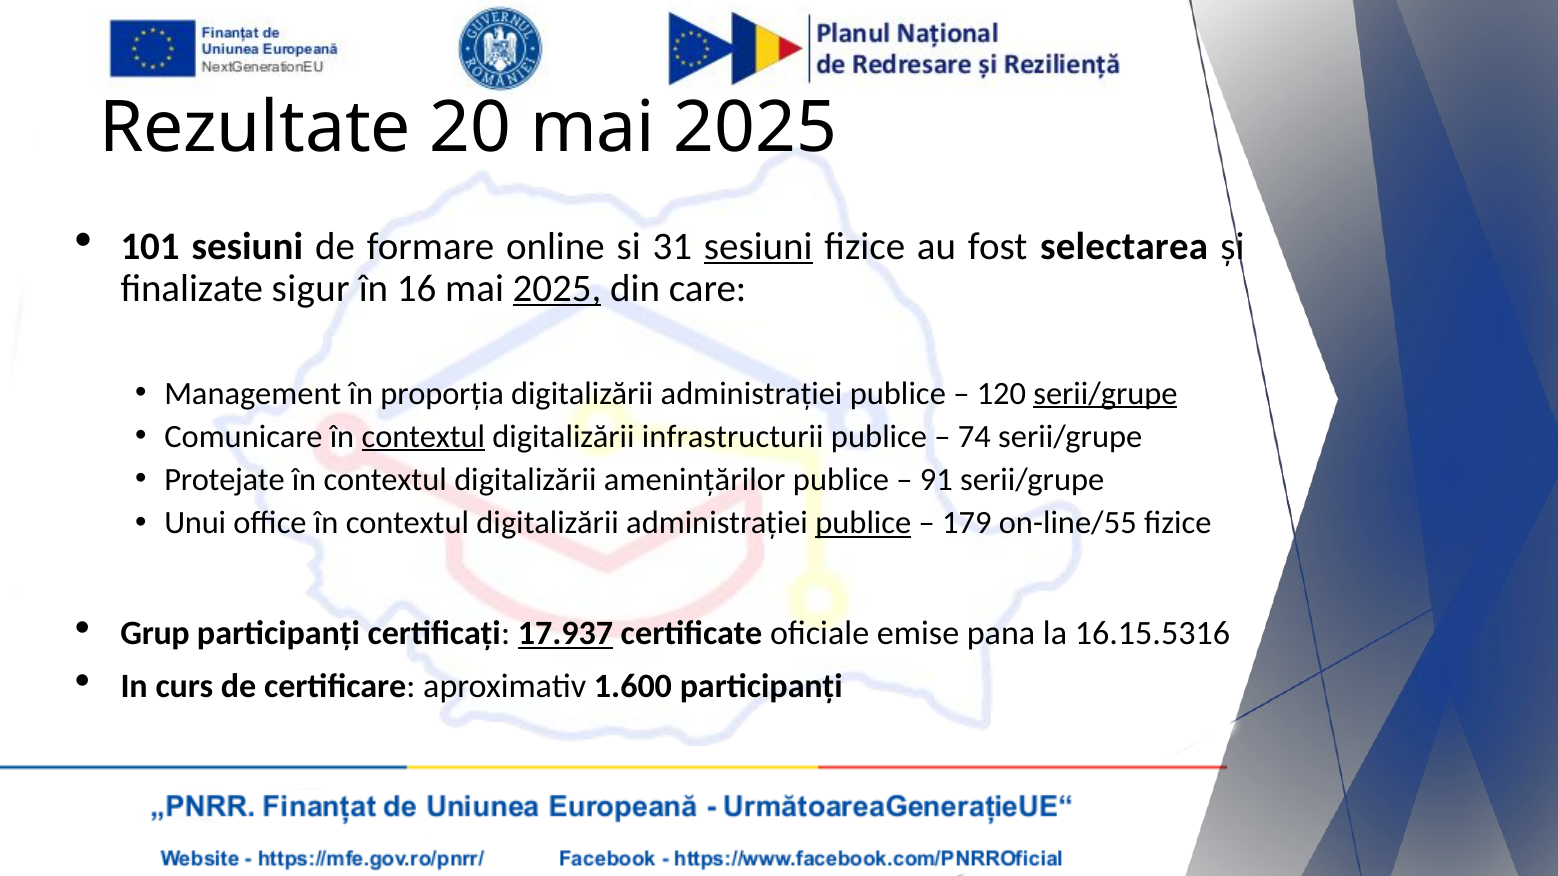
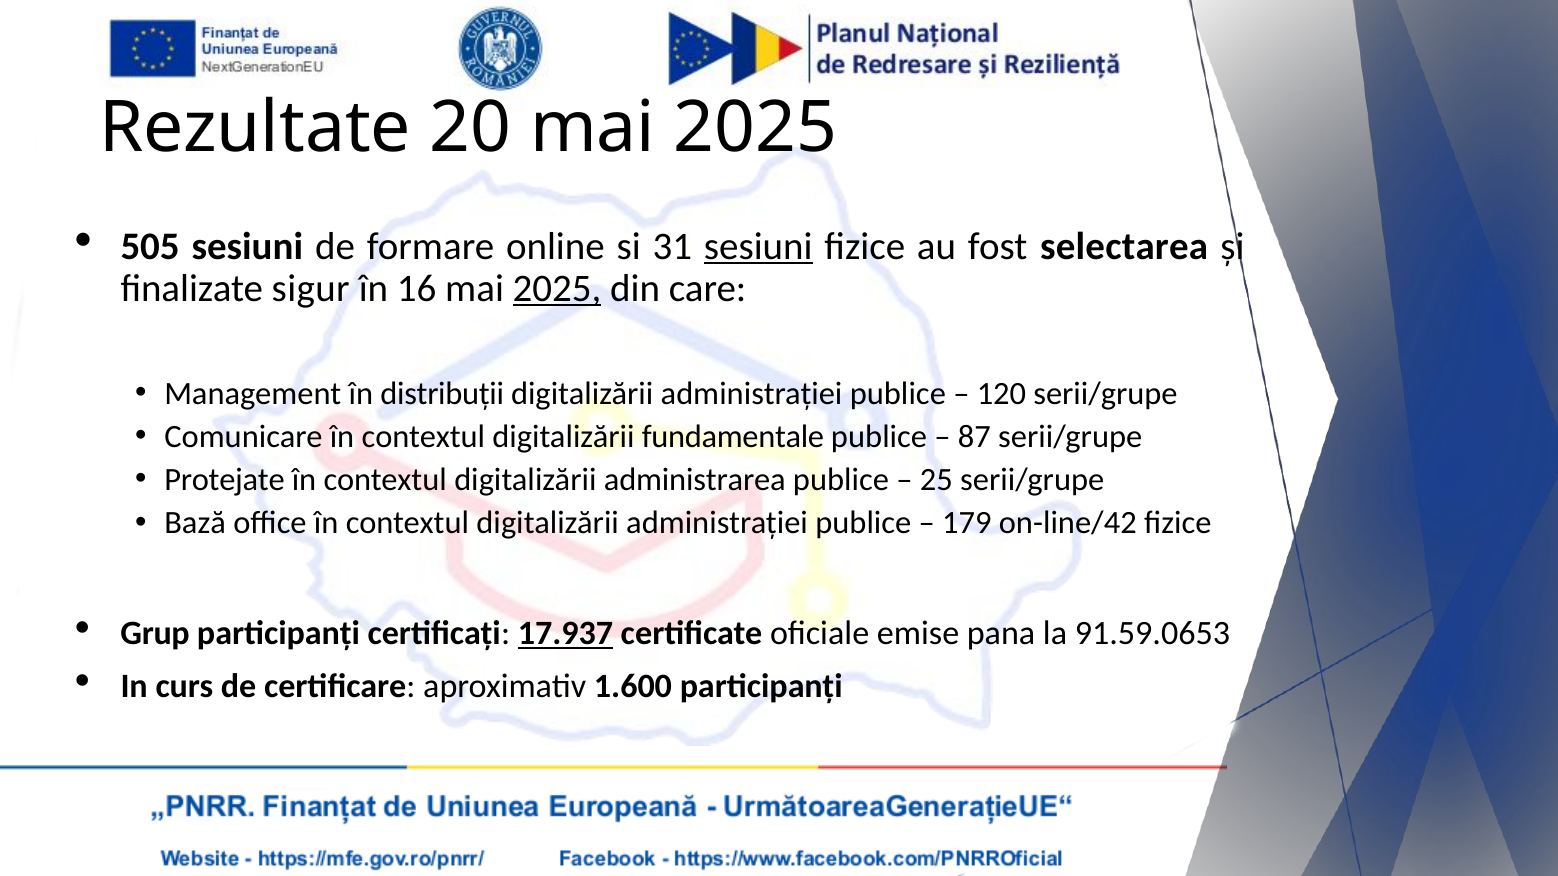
101: 101 -> 505
proporția: proporția -> distribuții
serii/grupe at (1105, 394) underline: present -> none
contextul at (423, 437) underline: present -> none
infrastructurii: infrastructurii -> fundamentale
74: 74 -> 87
amenințărilor: amenințărilor -> administrarea
91: 91 -> 25
Unui: Unui -> Bază
publice at (863, 523) underline: present -> none
on-line/55: on-line/55 -> on-line/42
16.15.5316: 16.15.5316 -> 91.59.0653
